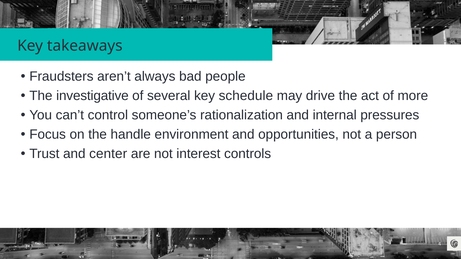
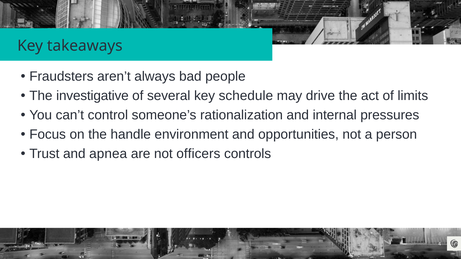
more: more -> limits
center: center -> apnea
interest: interest -> officers
